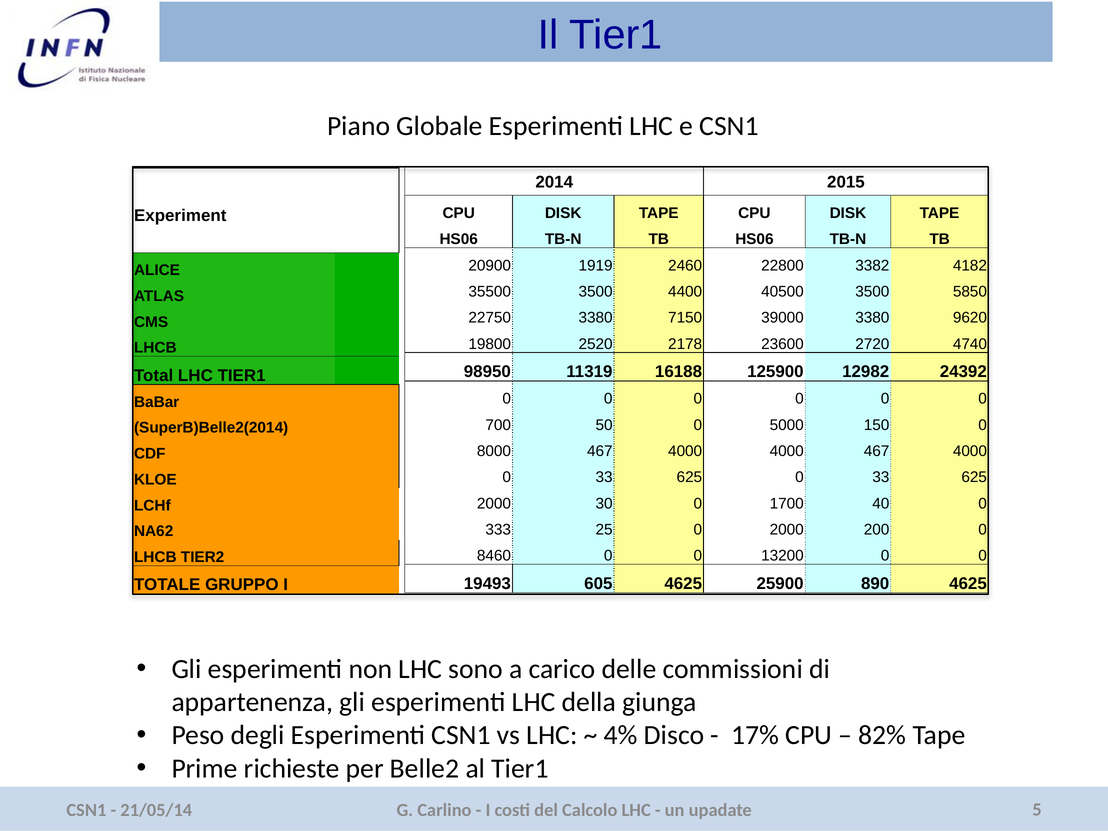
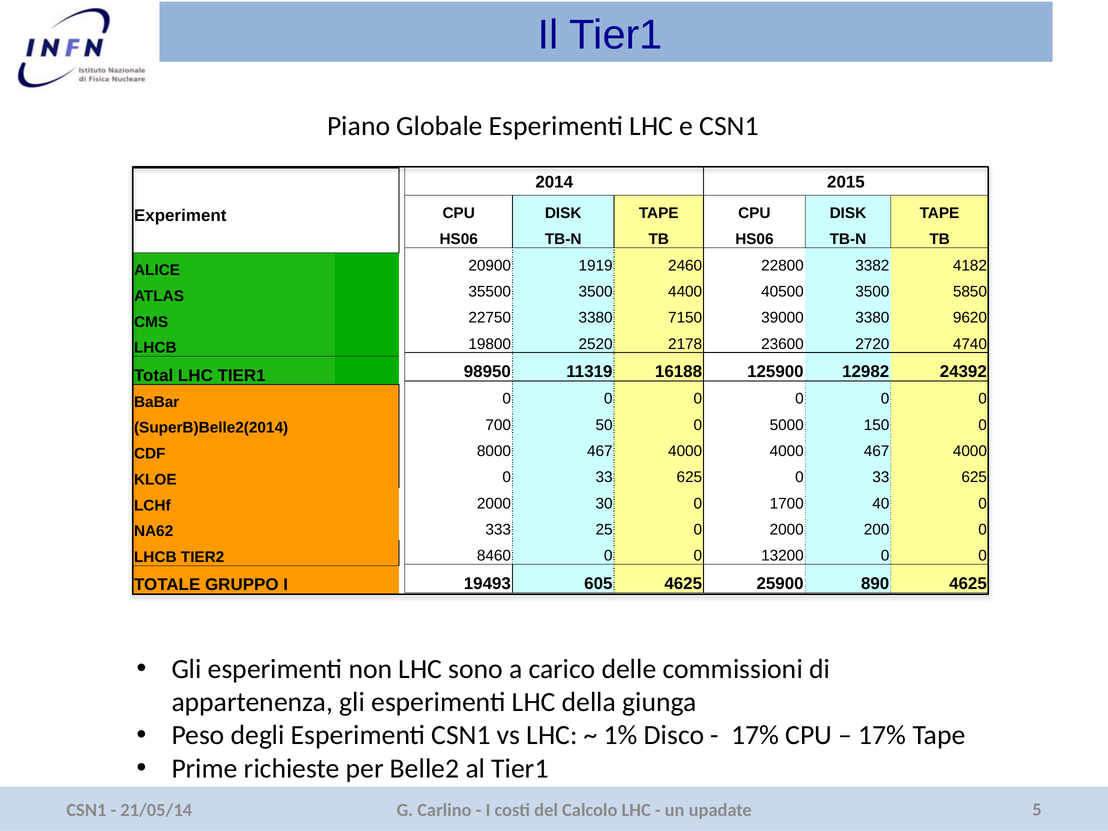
4%: 4% -> 1%
82% at (882, 735): 82% -> 17%
